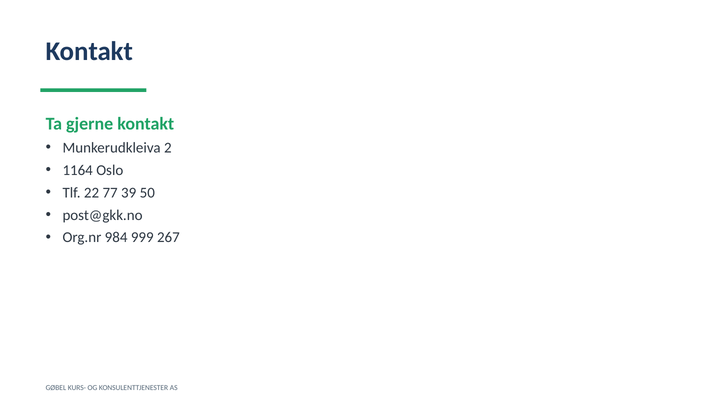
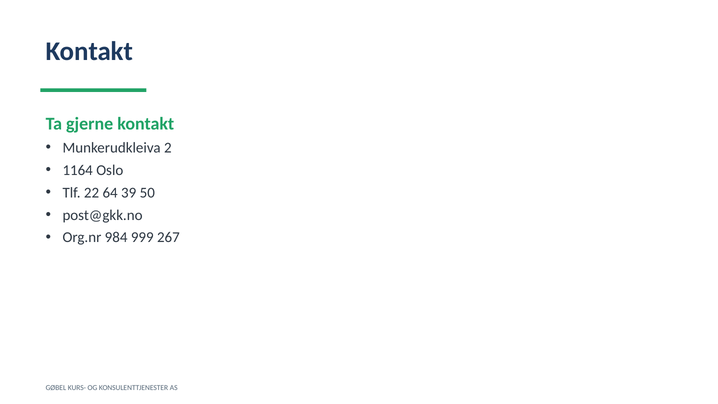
77: 77 -> 64
